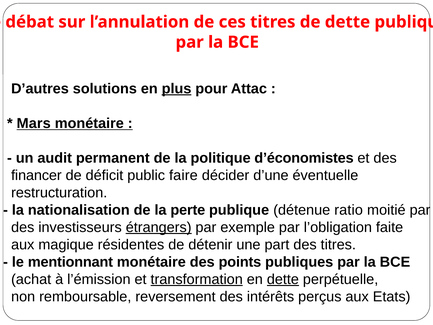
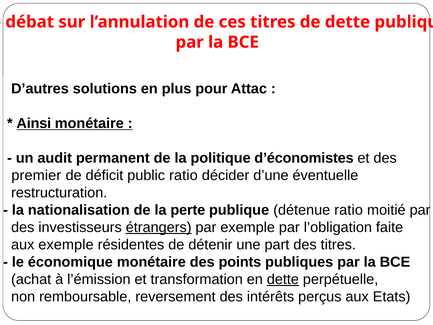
plus underline: present -> none
Mars: Mars -> Ainsi
financer: financer -> premier
public faire: faire -> ratio
aux magique: magique -> exemple
mentionnant: mentionnant -> économique
transformation underline: present -> none
